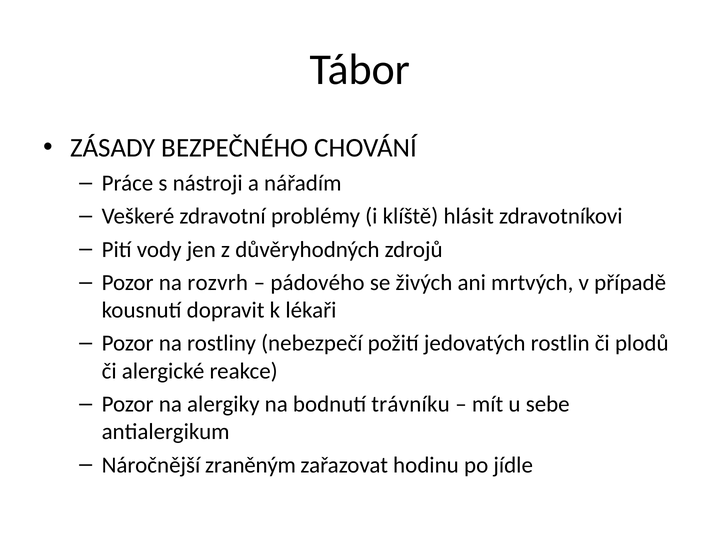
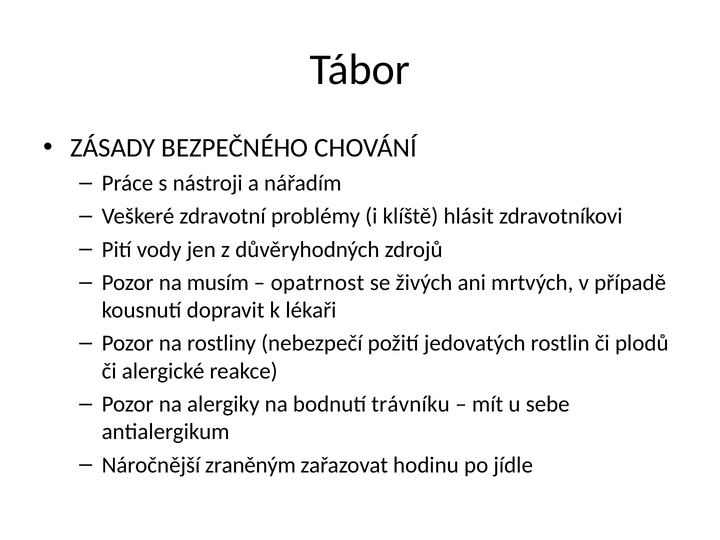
rozvrh: rozvrh -> musím
pádového: pádového -> opatrnost
